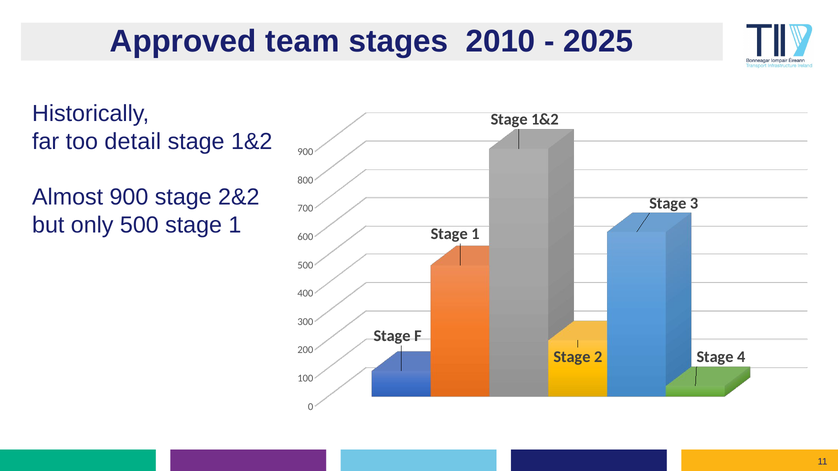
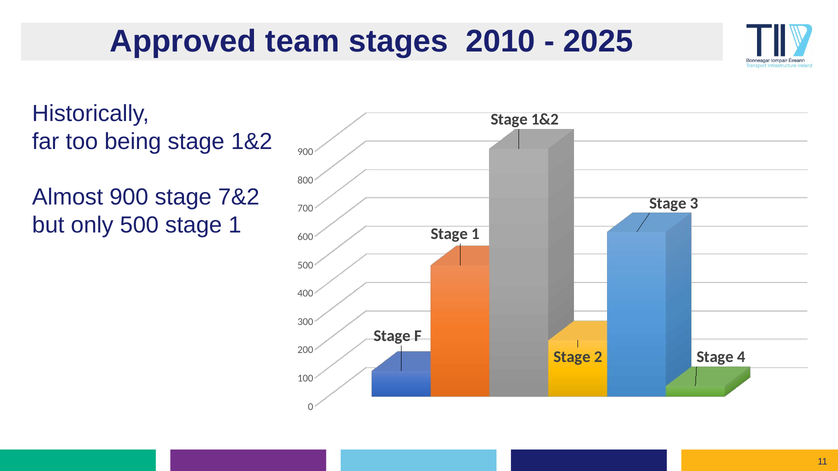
detail: detail -> being
2&2: 2&2 -> 7&2
